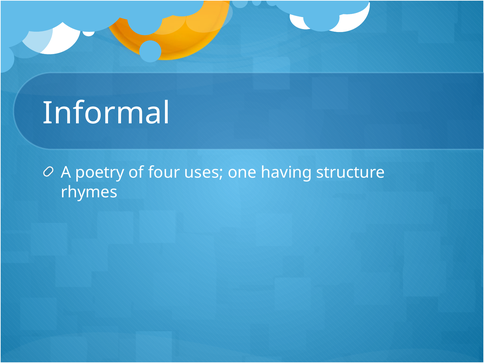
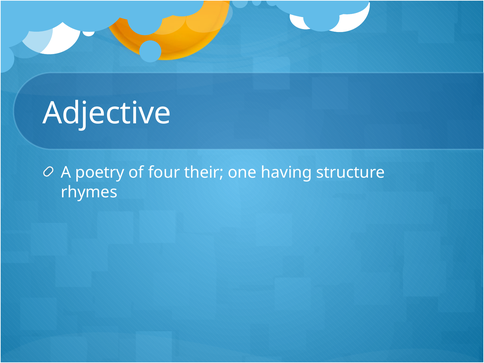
Informal: Informal -> Adjective
uses: uses -> their
